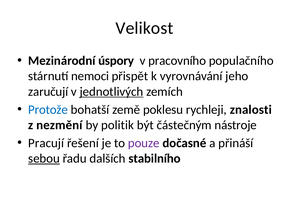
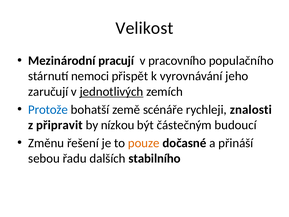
úspory: úspory -> pracují
poklesu: poklesu -> scénáře
nezmění: nezmění -> připravit
politik: politik -> nízkou
nástroje: nástroje -> budoucí
Pracují: Pracují -> Změnu
pouze colour: purple -> orange
sebou underline: present -> none
